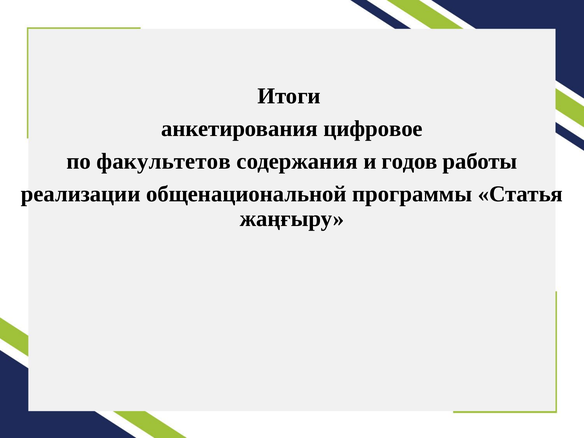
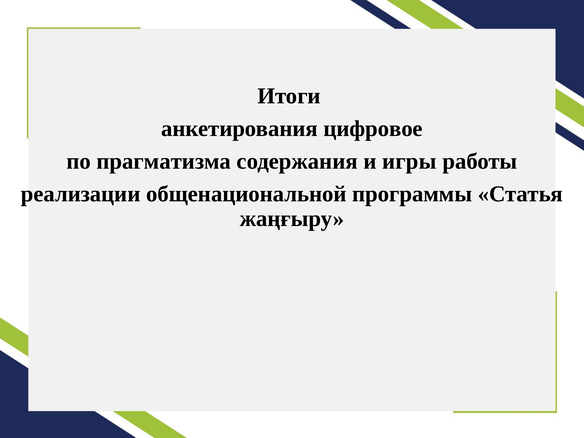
факультетов: факультетов -> прагматизма
годов: годов -> игры
